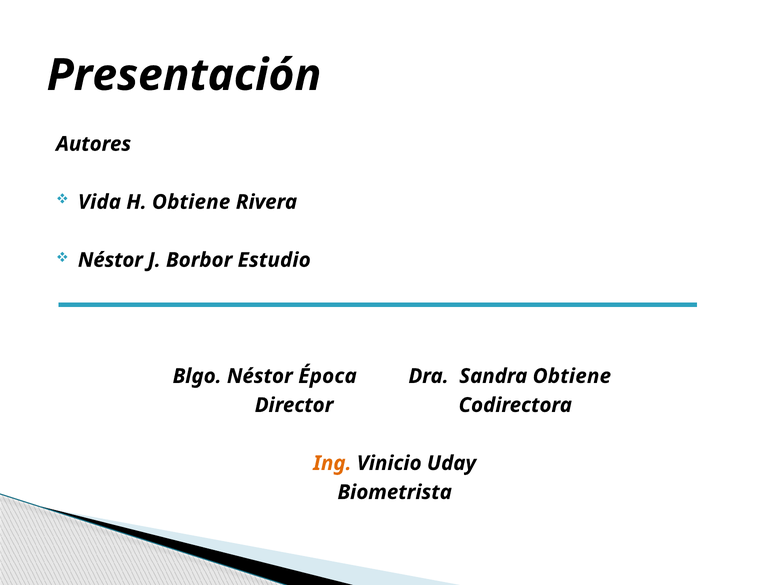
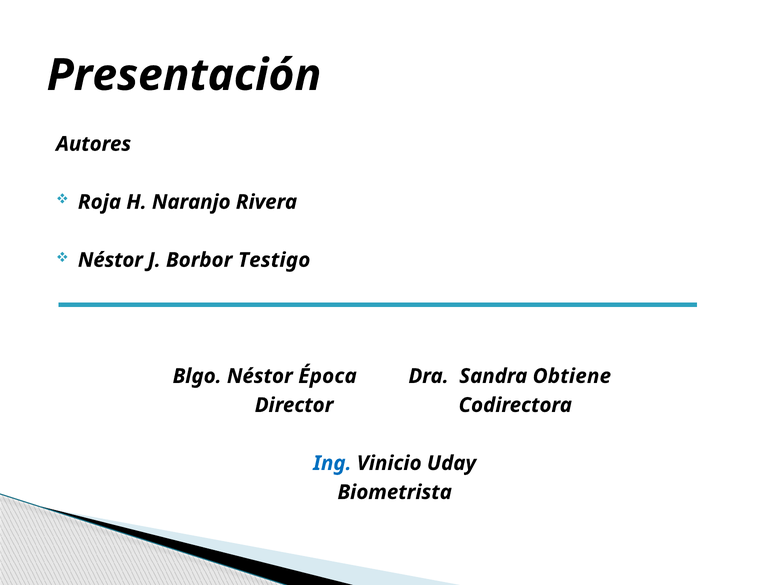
Vida: Vida -> Roja
H Obtiene: Obtiene -> Naranjo
Estudio: Estudio -> Testigo
Ing colour: orange -> blue
